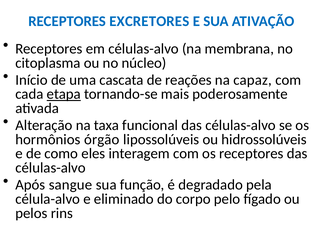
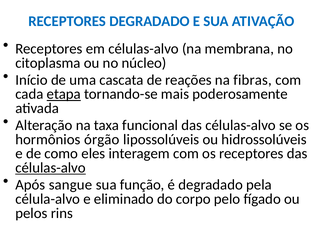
RECEPTORES EXCRETORES: EXCRETORES -> DEGRADADO
capaz: capaz -> fibras
células-alvo at (51, 168) underline: none -> present
